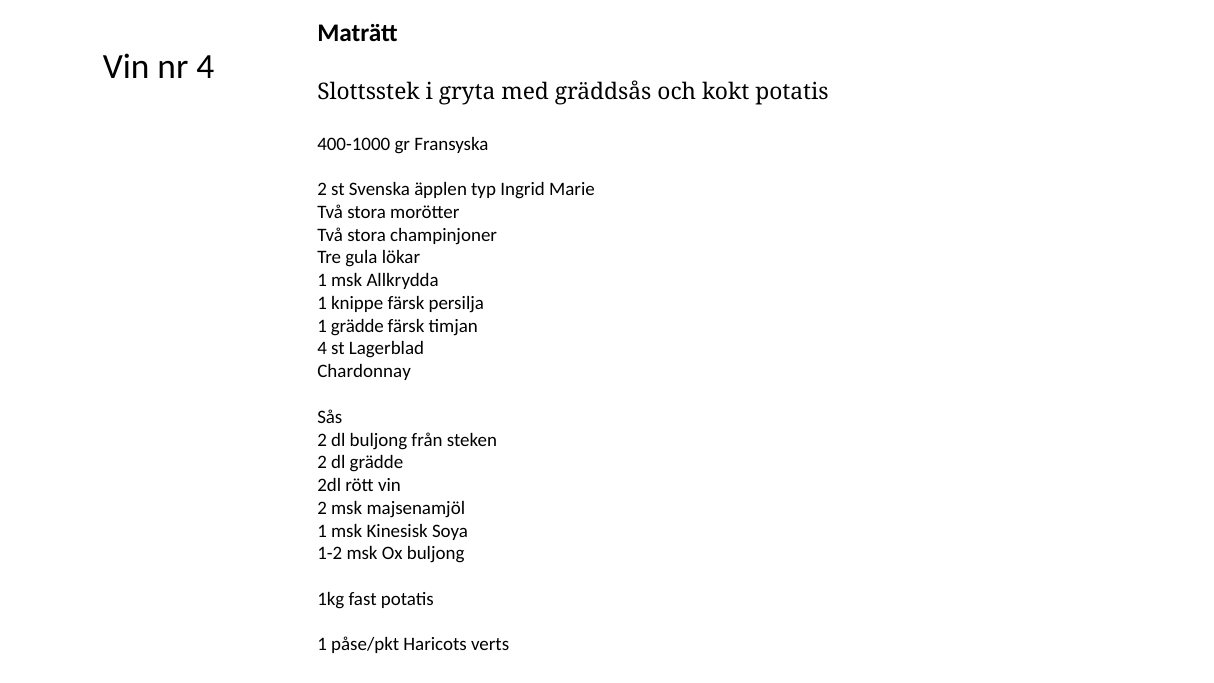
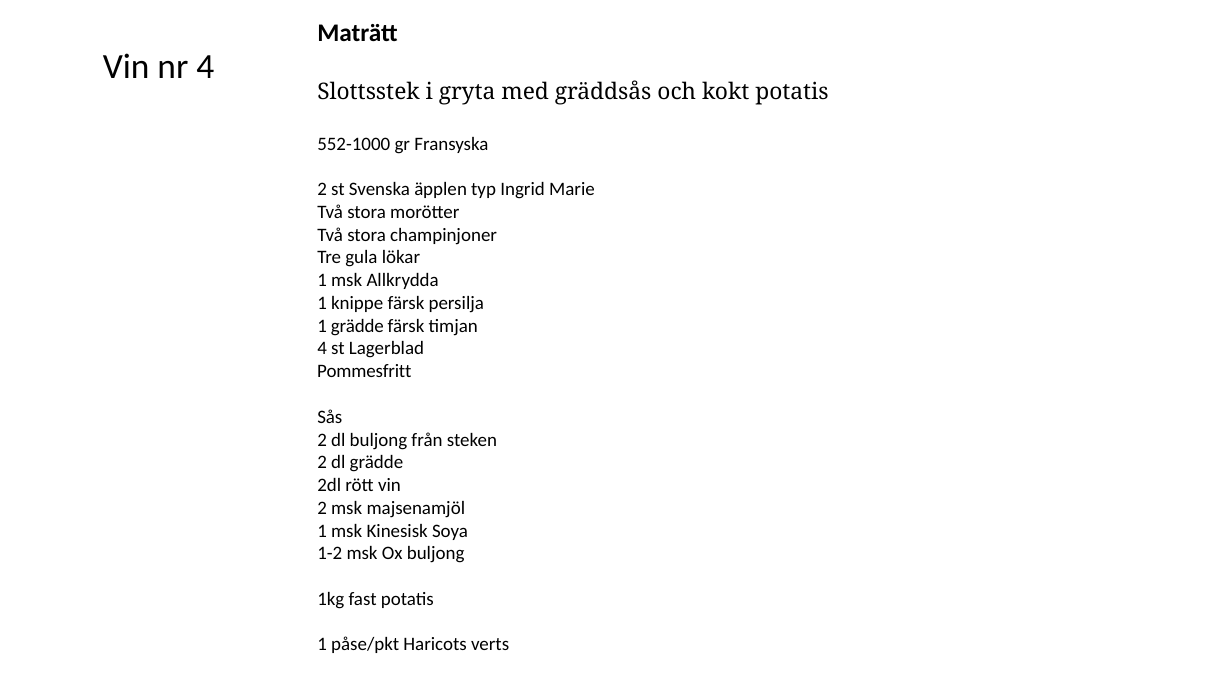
400-1000: 400-1000 -> 552-1000
Chardonnay: Chardonnay -> Pommesfritt
